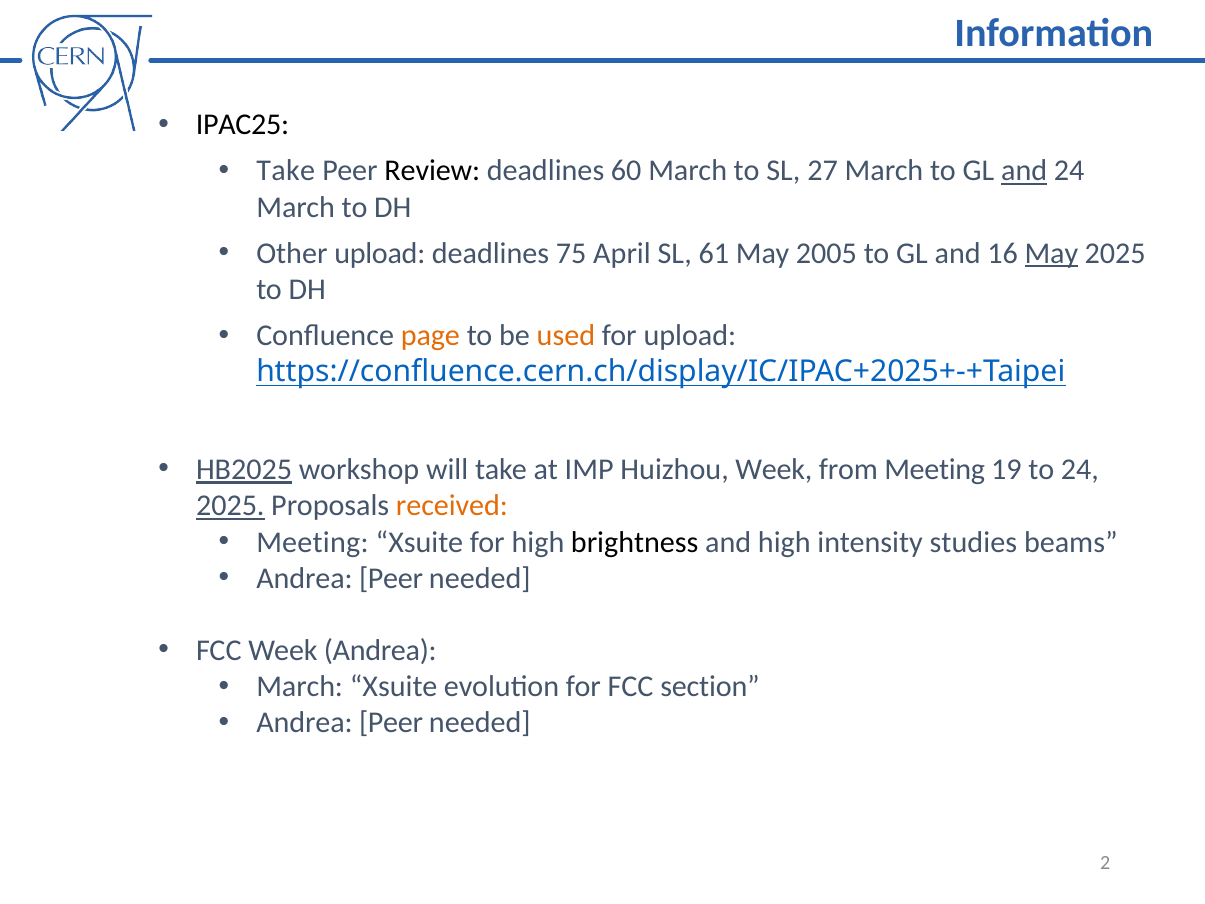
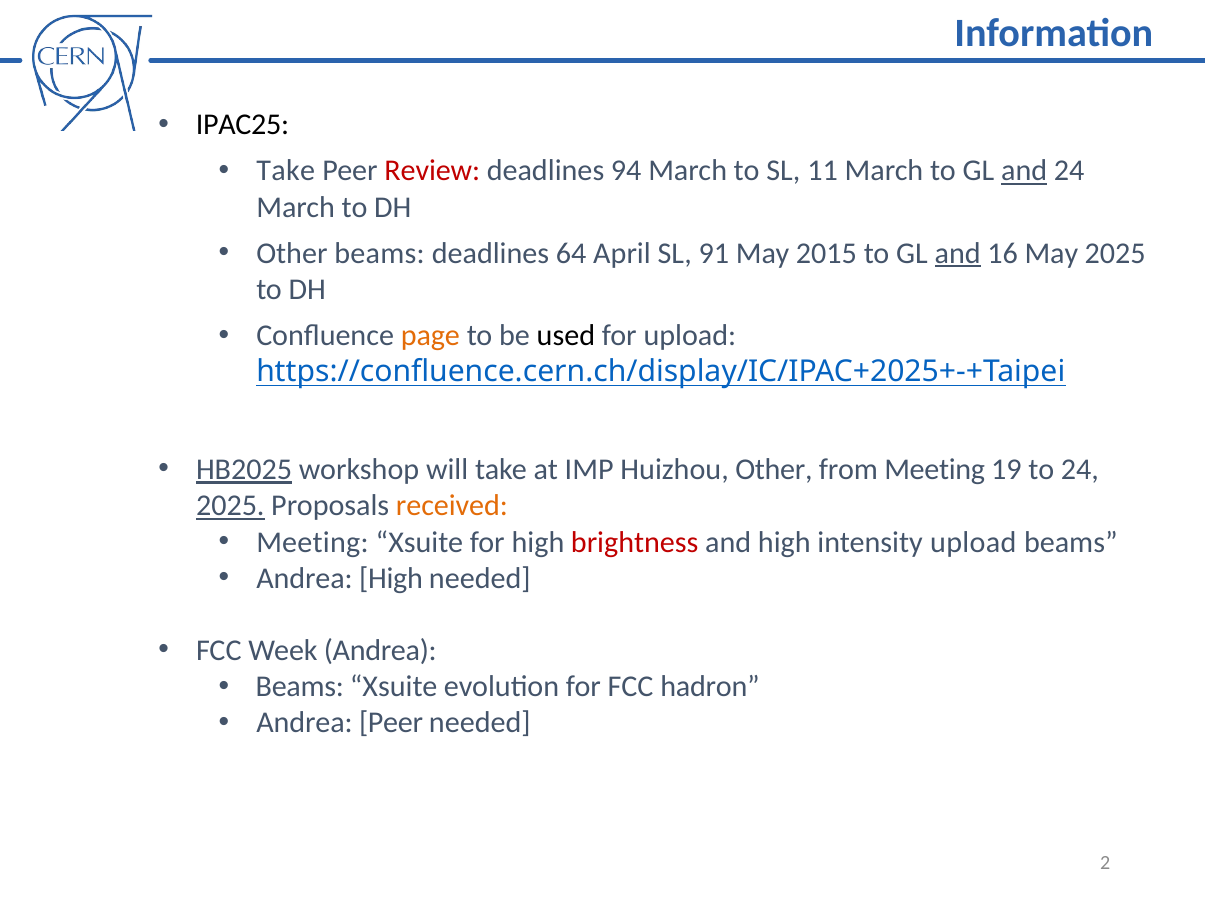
Review colour: black -> red
60: 60 -> 94
27: 27 -> 11
Other upload: upload -> beams
75: 75 -> 64
61: 61 -> 91
2005: 2005 -> 2015
and at (958, 253) underline: none -> present
May at (1051, 253) underline: present -> none
used colour: orange -> black
Huizhou Week: Week -> Other
brightness colour: black -> red
intensity studies: studies -> upload
Peer at (391, 578): Peer -> High
March at (300, 687): March -> Beams
section: section -> hadron
